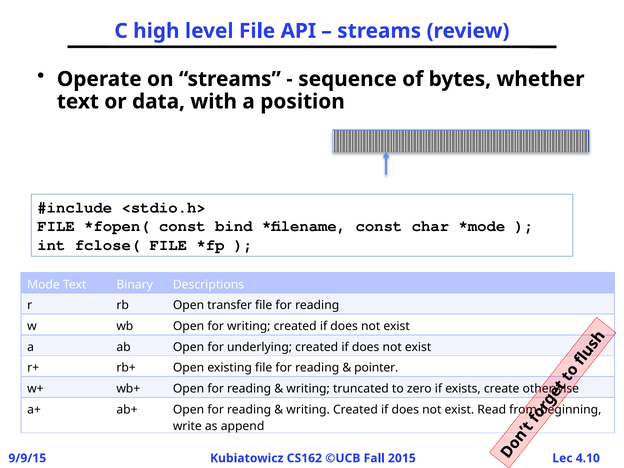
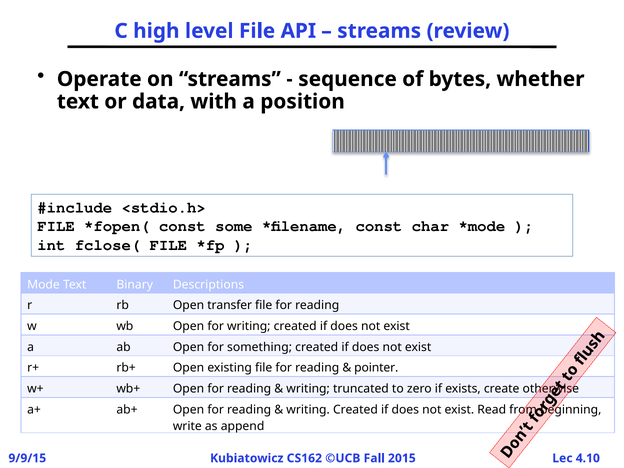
bind: bind -> some
underlying: underlying -> something
